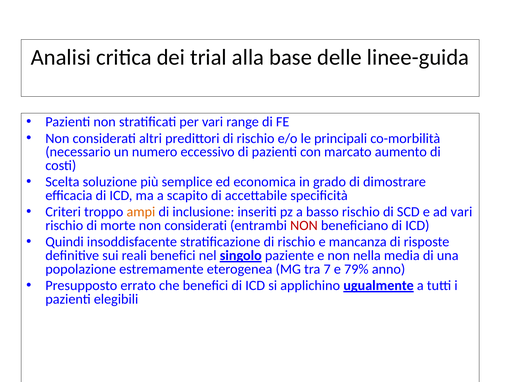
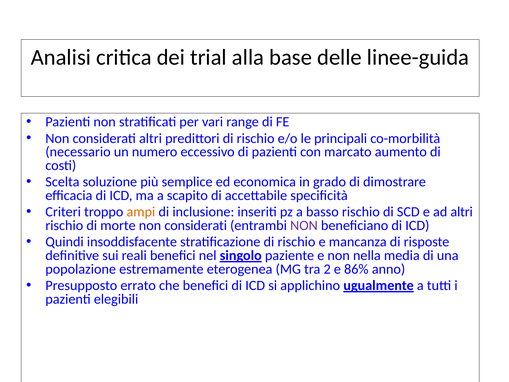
ad vari: vari -> altri
NON at (304, 225) colour: red -> purple
7: 7 -> 2
79%: 79% -> 86%
